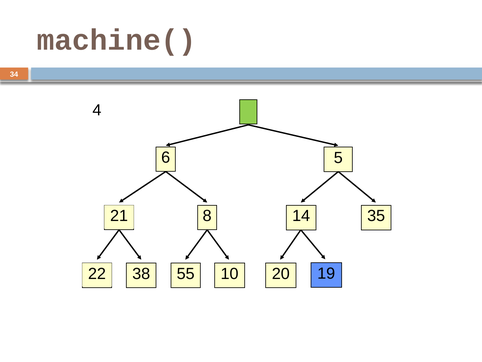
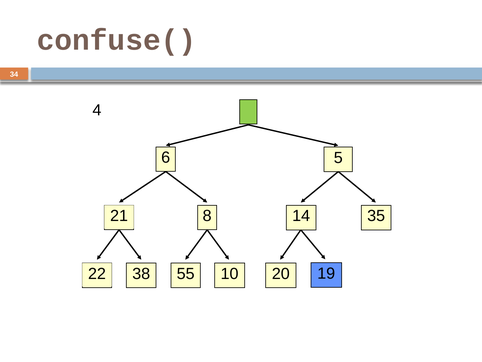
machine(: machine( -> confuse(
